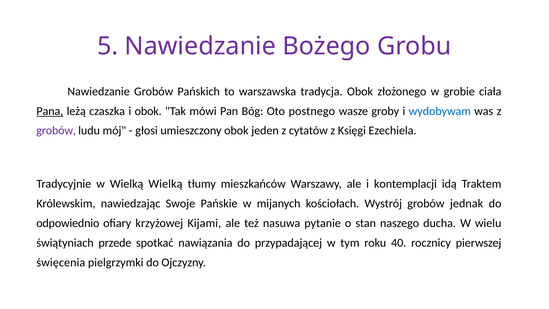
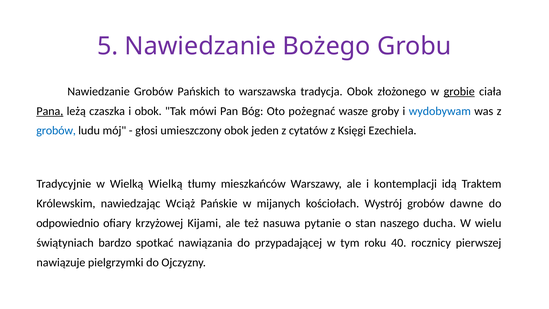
grobie underline: none -> present
postnego: postnego -> pożegnać
grobów at (56, 131) colour: purple -> blue
Swoje: Swoje -> Wciąż
jednak: jednak -> dawne
przede: przede -> bardzo
święcenia: święcenia -> nawiązuje
